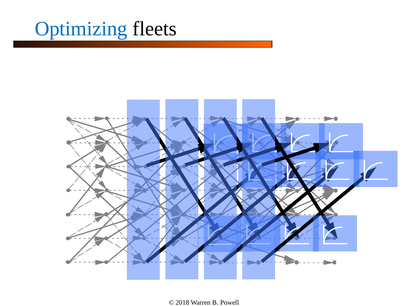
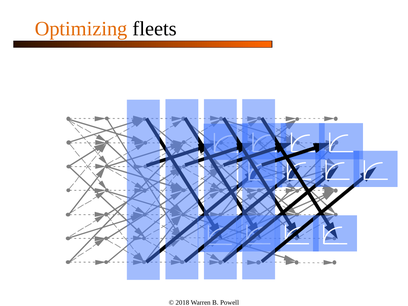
Optimizing colour: blue -> orange
